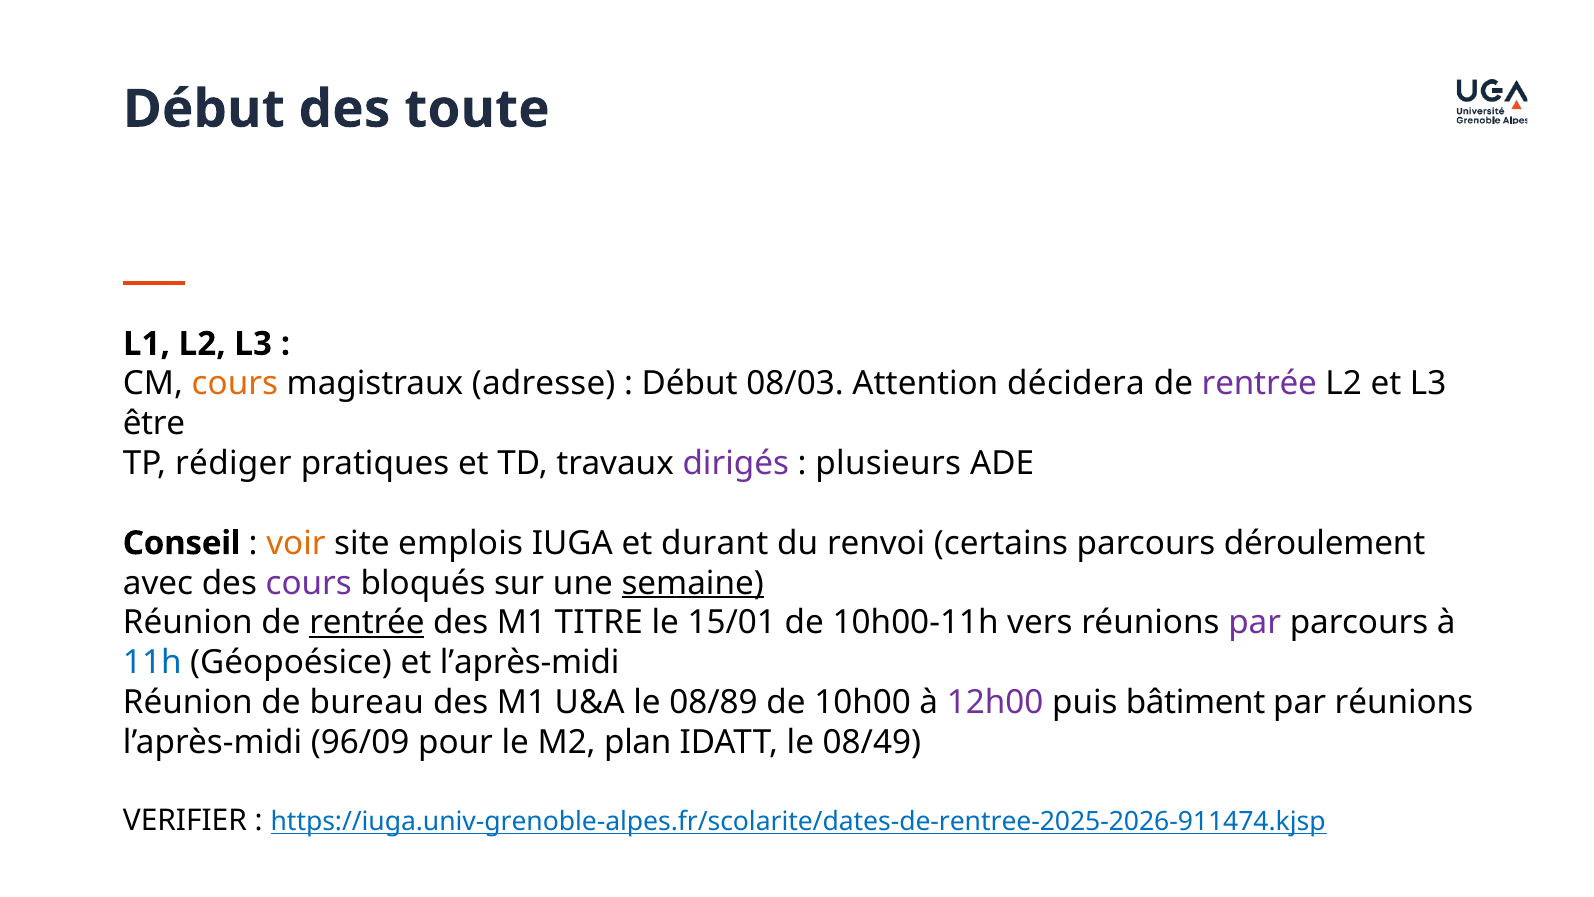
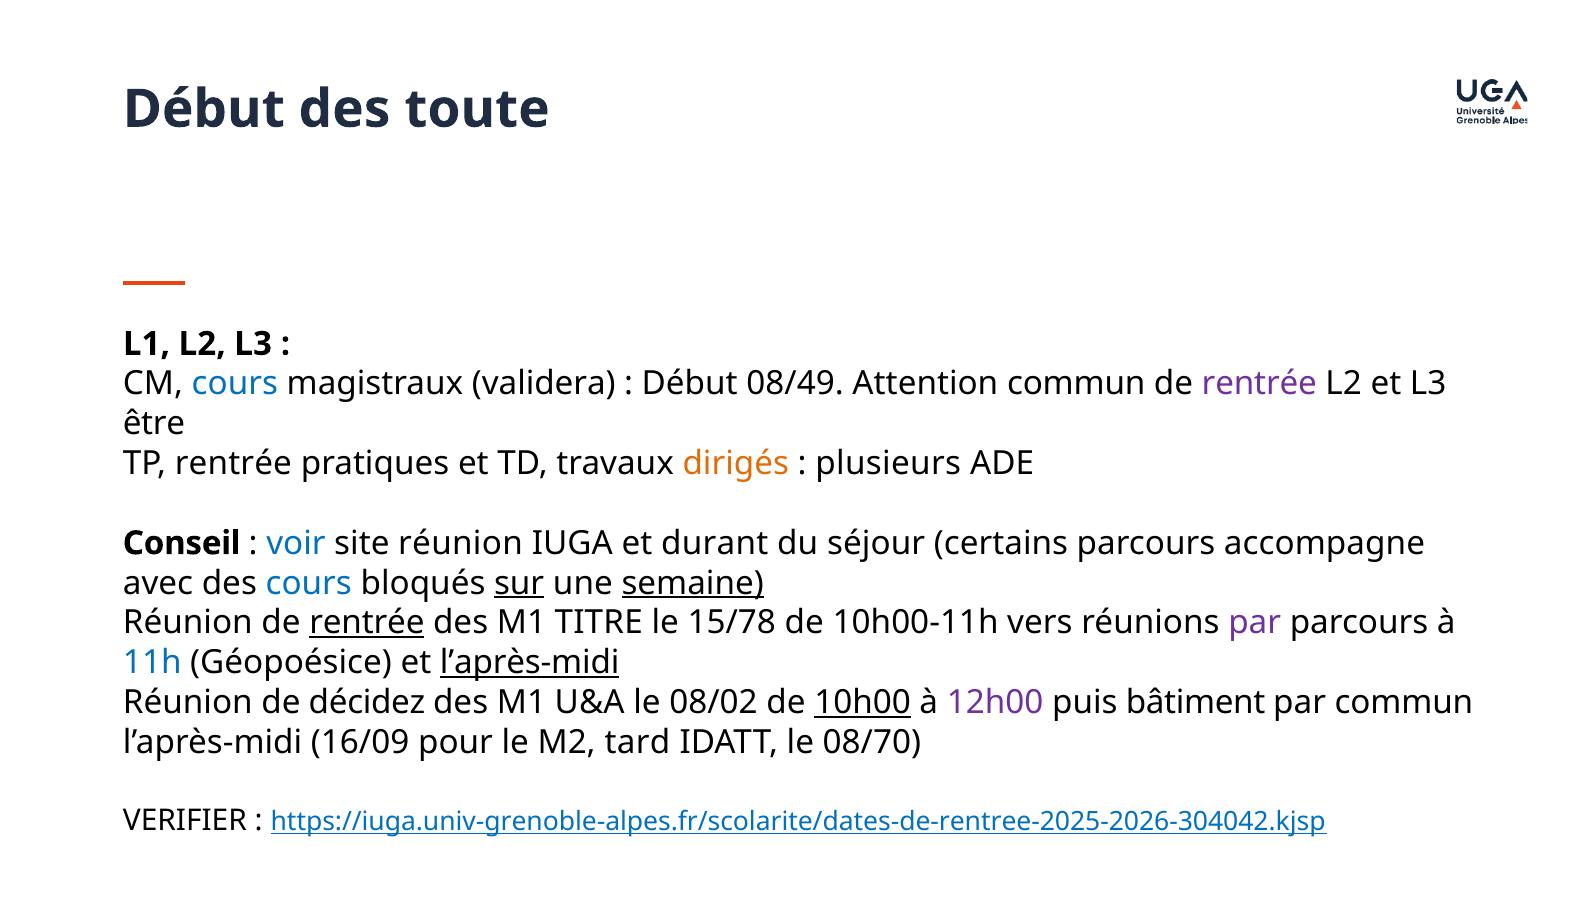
cours at (235, 384) colour: orange -> blue
adresse: adresse -> validera
08/03: 08/03 -> 08/49
Attention décidera: décidera -> commun
TP rédiger: rédiger -> rentrée
dirigés colour: purple -> orange
voir colour: orange -> blue
site emplois: emplois -> réunion
renvoi: renvoi -> séjour
déroulement: déroulement -> accompagne
cours at (309, 583) colour: purple -> blue
sur underline: none -> present
15/01: 15/01 -> 15/78
l’après-midi at (530, 663) underline: none -> present
bureau: bureau -> décidez
08/89: 08/89 -> 08/02
10h00 underline: none -> present
par réunions: réunions -> commun
96/09: 96/09 -> 16/09
plan: plan -> tard
08/49: 08/49 -> 08/70
https://iuga.univ-grenoble-alpes.fr/scolarite/dates-de-rentree-2025-2026-911474.kjsp: https://iuga.univ-grenoble-alpes.fr/scolarite/dates-de-rentree-2025-2026-911474.kjsp -> https://iuga.univ-grenoble-alpes.fr/scolarite/dates-de-rentree-2025-2026-304042.kjsp
